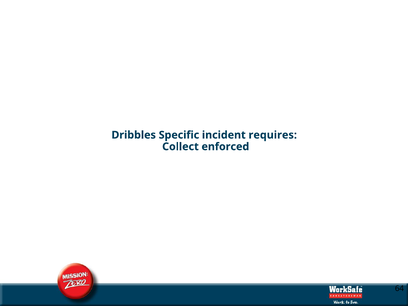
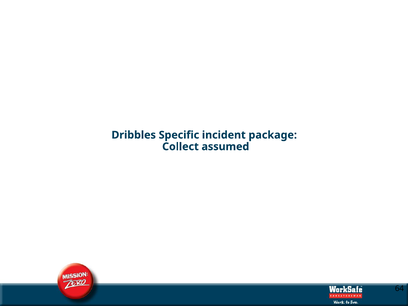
requires: requires -> package
enforced: enforced -> assumed
